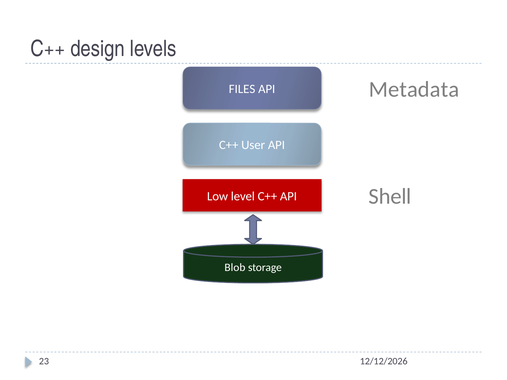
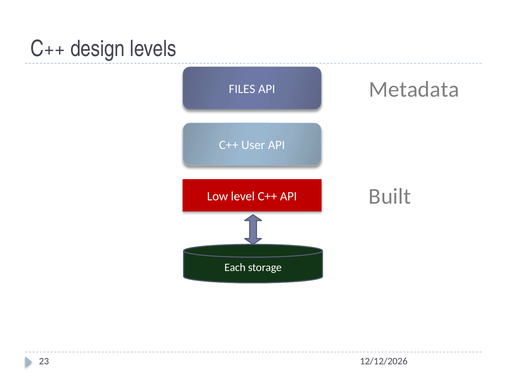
Shell: Shell -> Built
Blob: Blob -> Each
